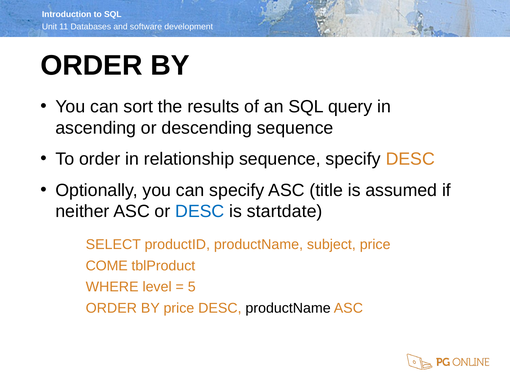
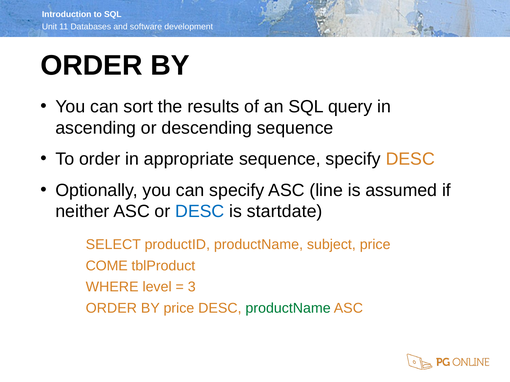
relationship: relationship -> appropriate
title: title -> line
5: 5 -> 3
productName at (288, 309) colour: black -> green
